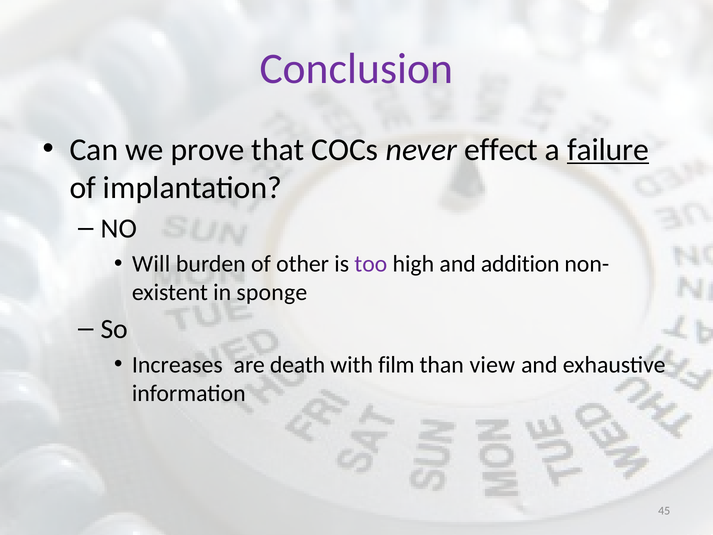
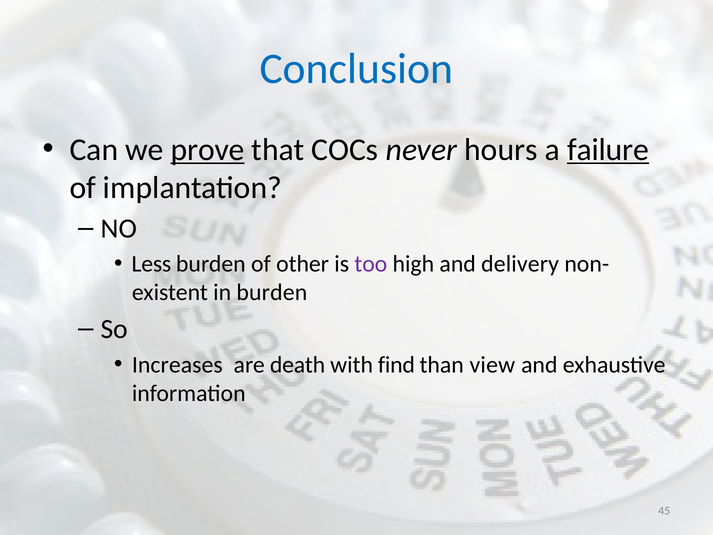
Conclusion colour: purple -> blue
prove underline: none -> present
effect: effect -> hours
Will: Will -> Less
addition: addition -> delivery
in sponge: sponge -> burden
film: film -> find
